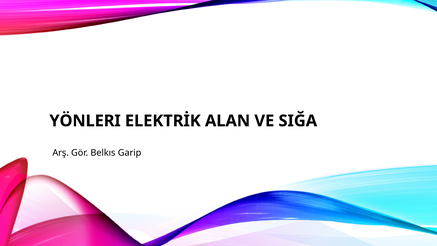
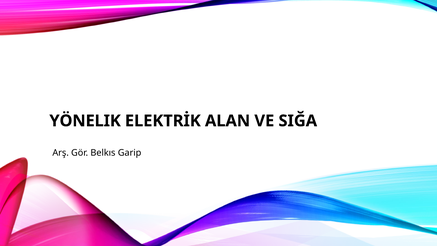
YÖNLERI: YÖNLERI -> YÖNELIK
